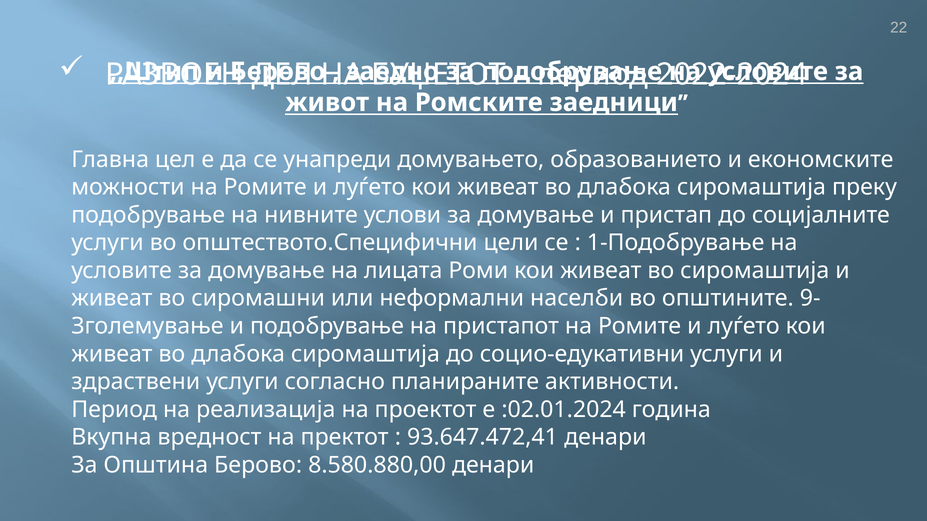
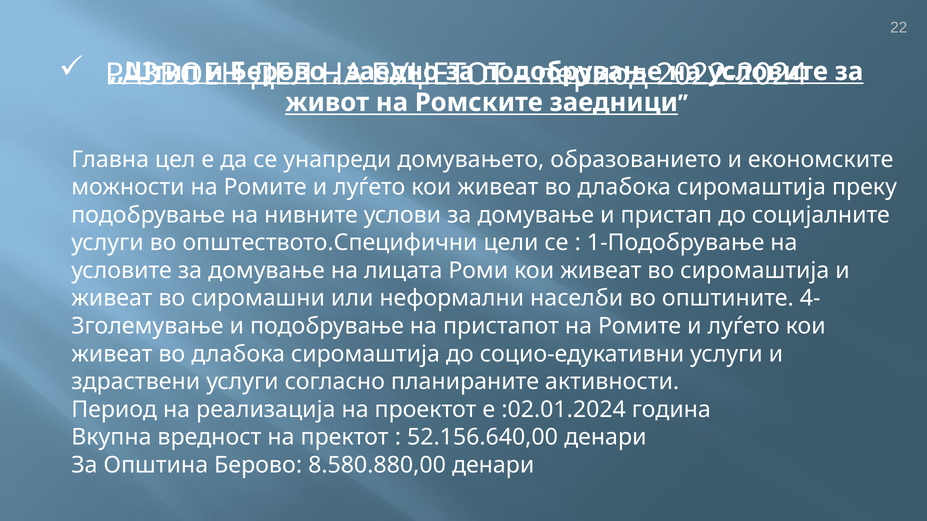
9-: 9- -> 4-
93.647.472,41: 93.647.472,41 -> 52.156.640,00
